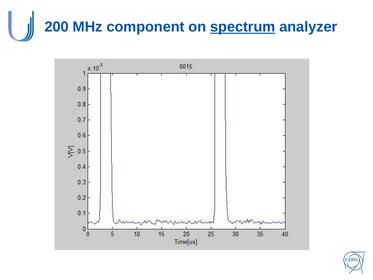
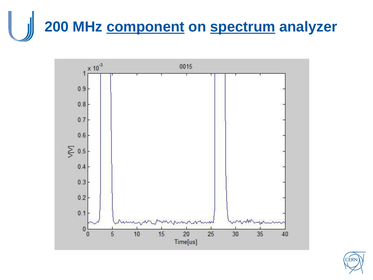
component underline: none -> present
